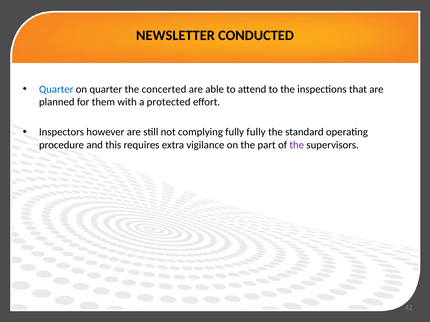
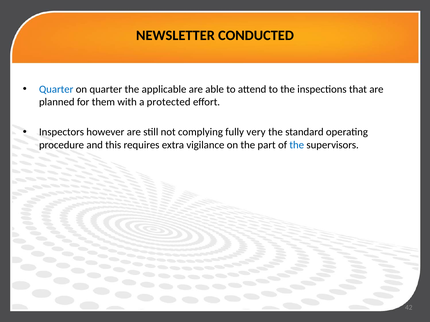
concerted: concerted -> applicable
fully fully: fully -> very
the at (297, 145) colour: purple -> blue
